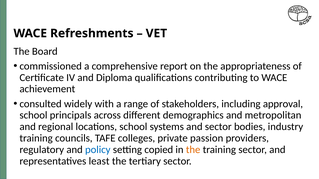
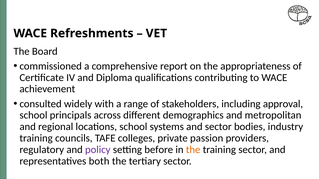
policy colour: blue -> purple
copied: copied -> before
least: least -> both
